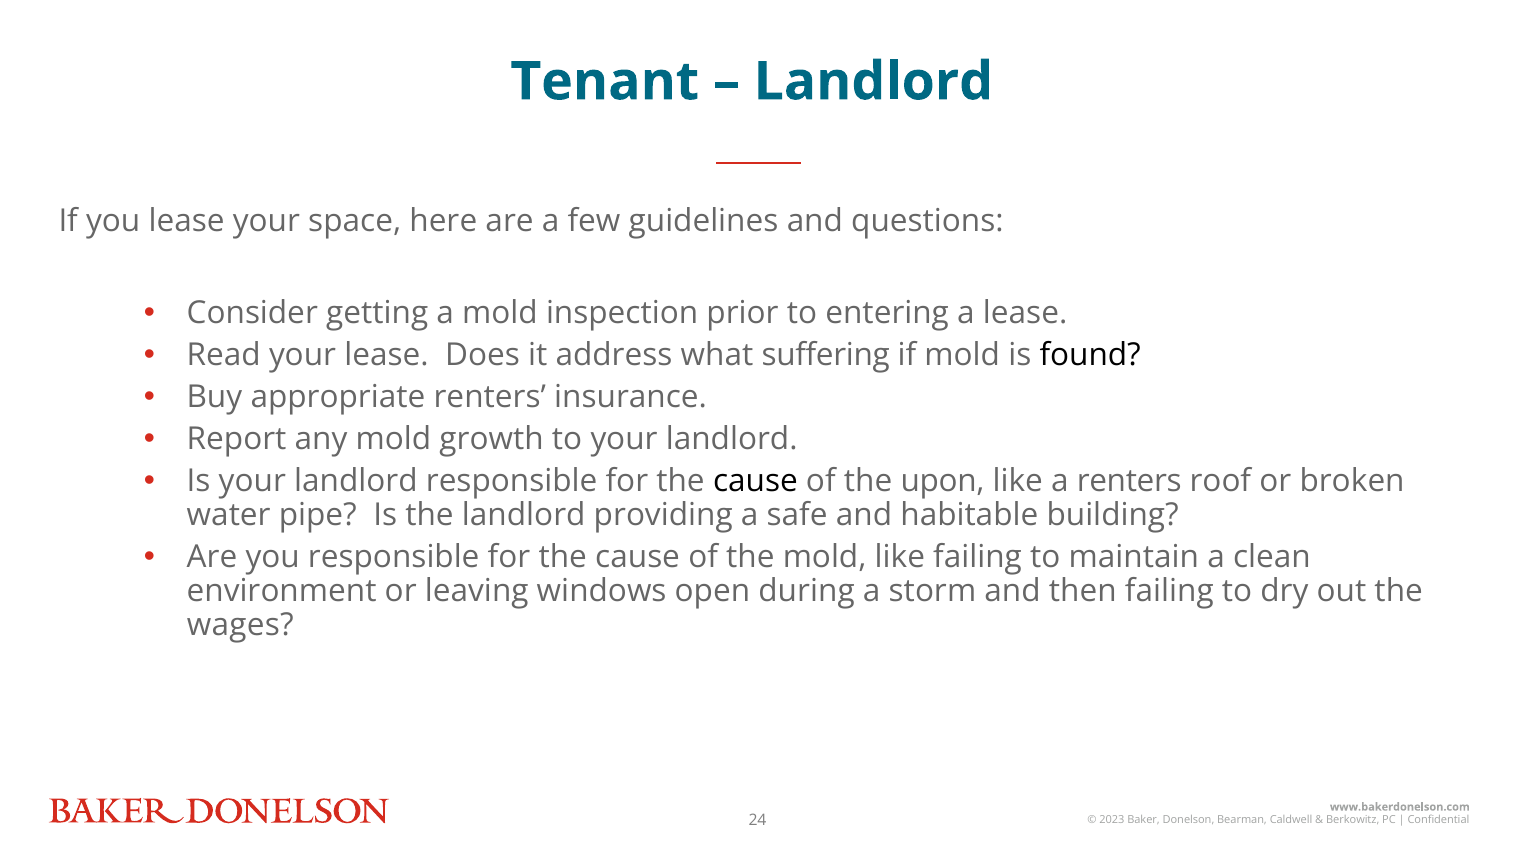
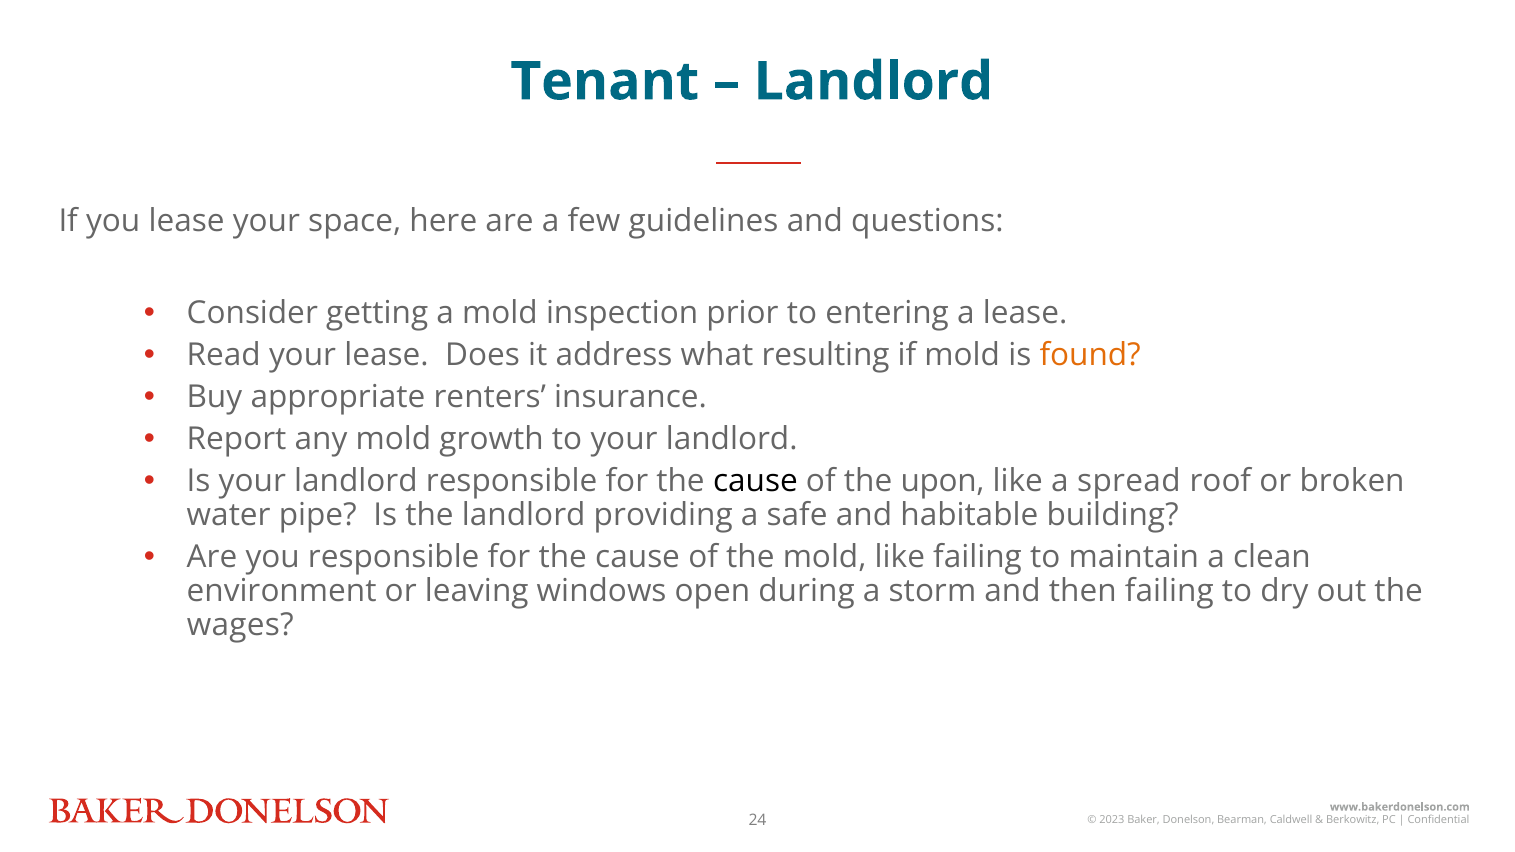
suffering: suffering -> resulting
found colour: black -> orange
a renters: renters -> spread
